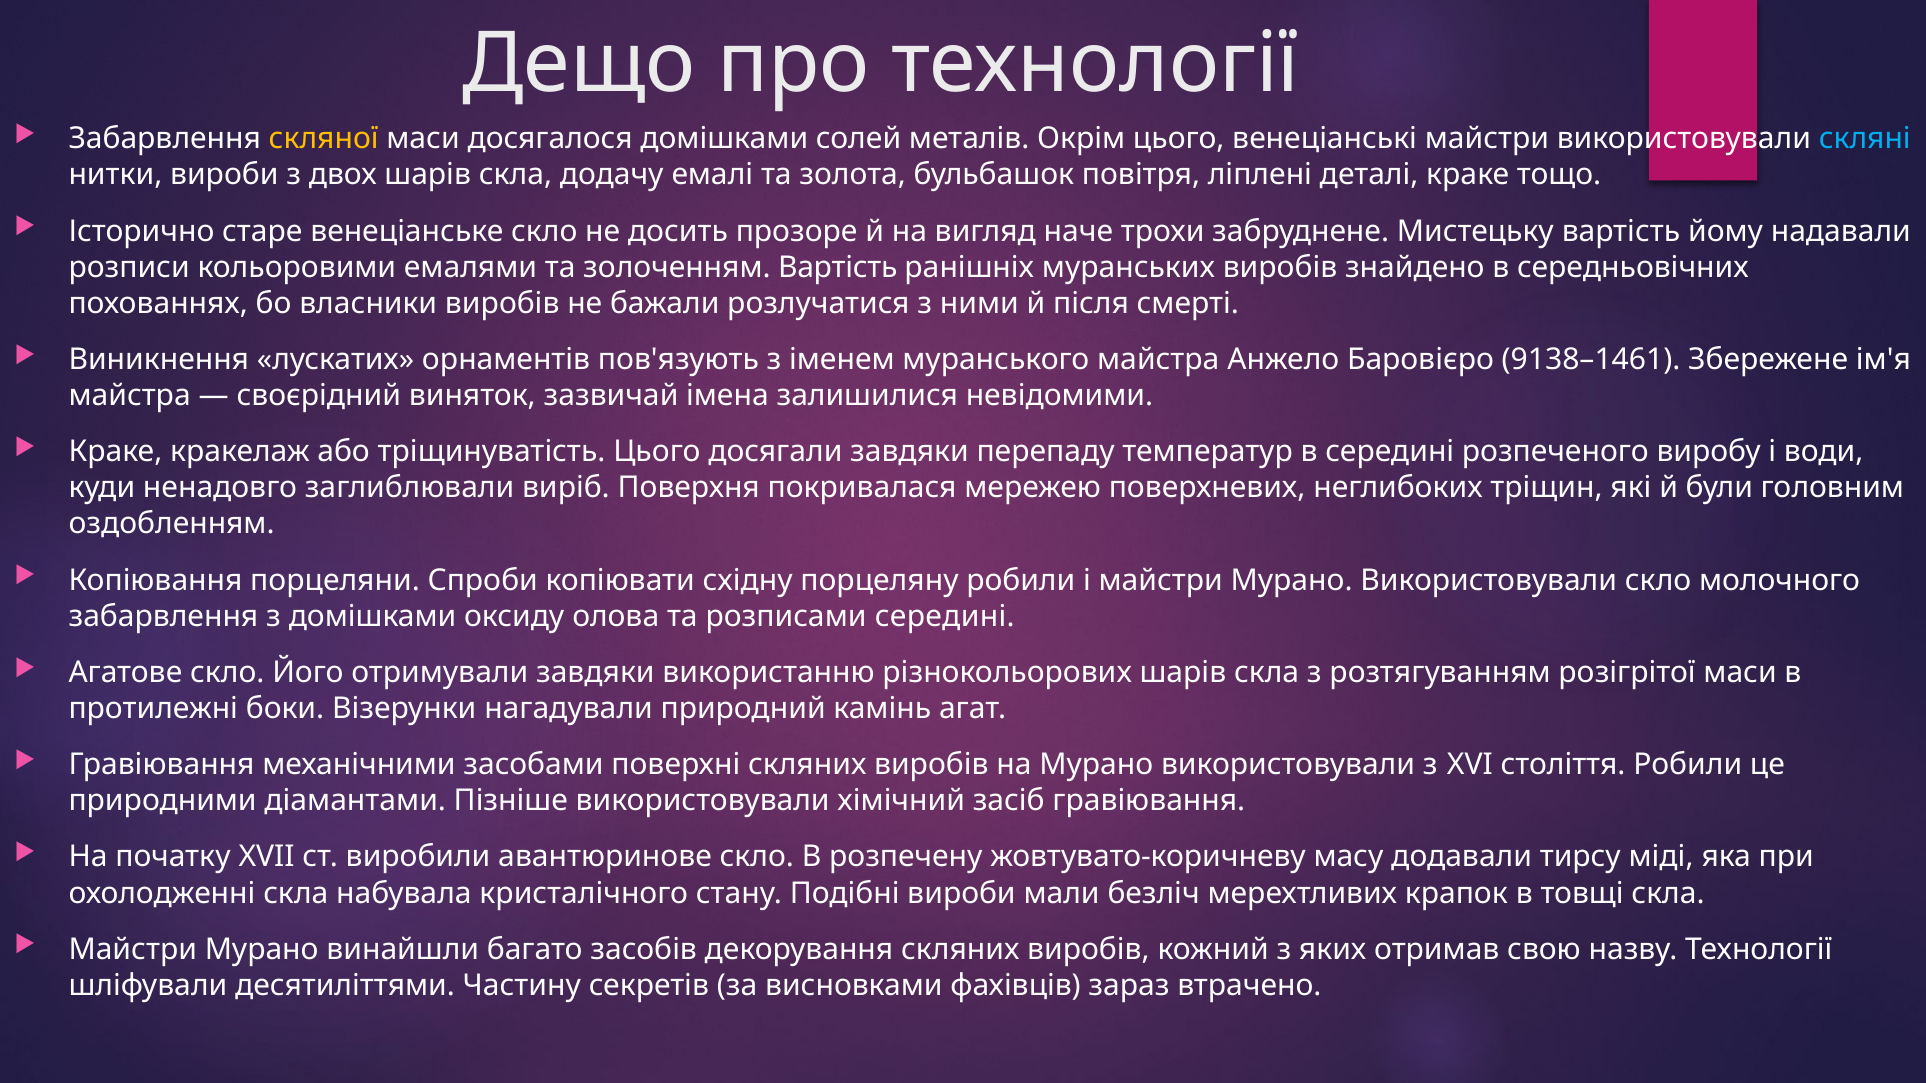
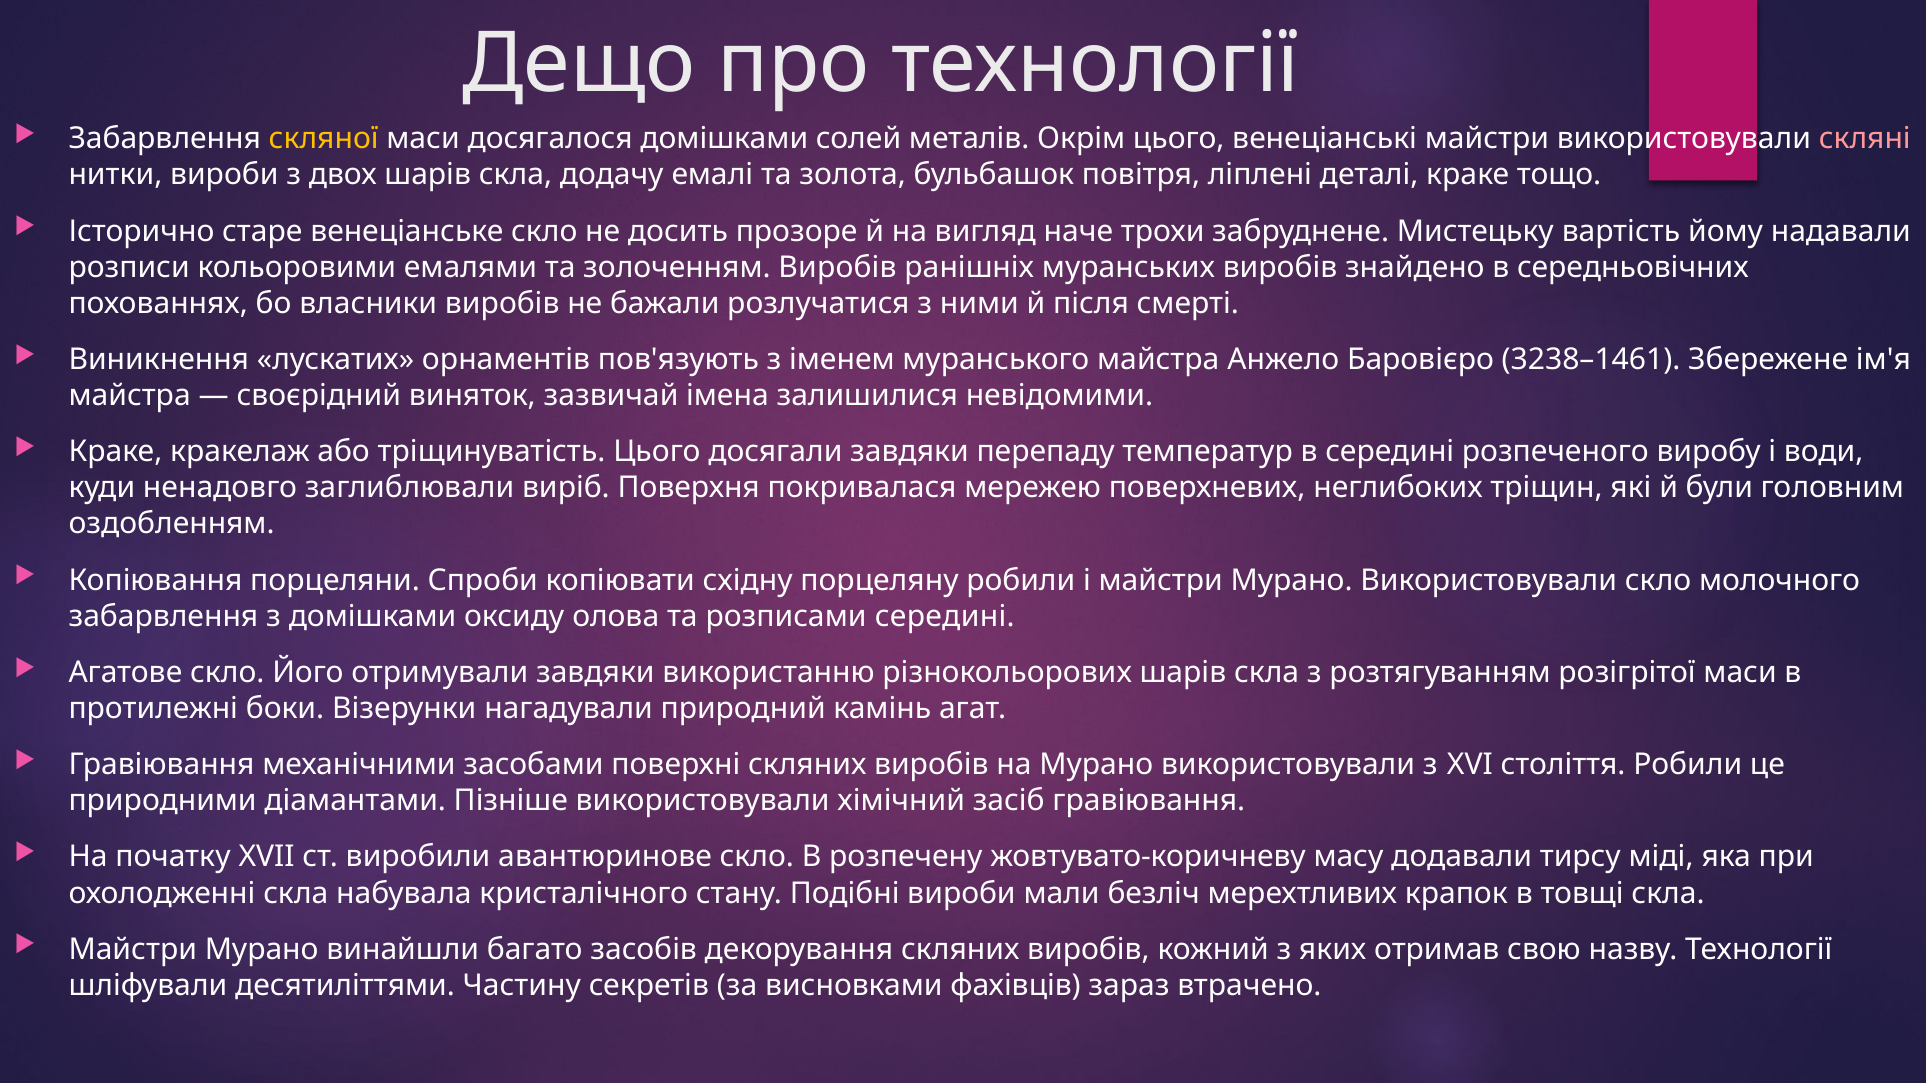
скляні colour: light blue -> pink
золоченням Вартість: Вартість -> Виробів
9138–1461: 9138–1461 -> 3238–1461
